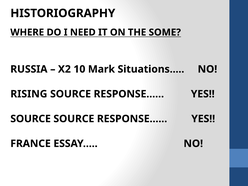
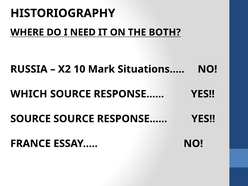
SOME: SOME -> BOTH
RISING: RISING -> WHICH
